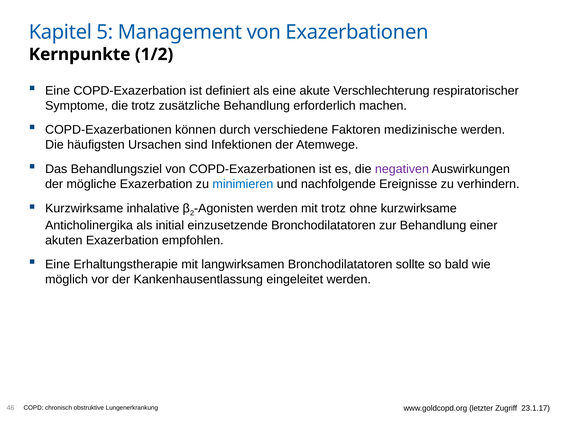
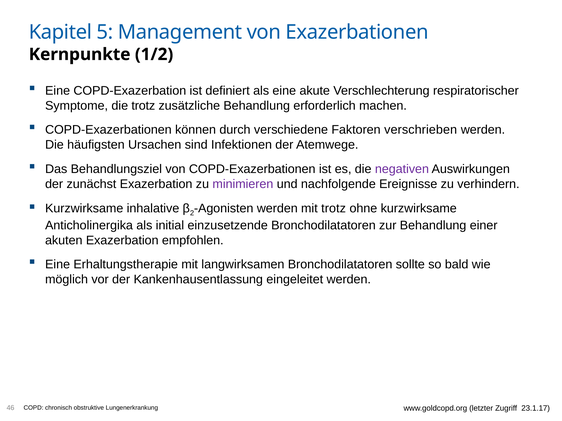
medizinische: medizinische -> verschrieben
mögliche: mögliche -> zunächst
minimieren colour: blue -> purple
